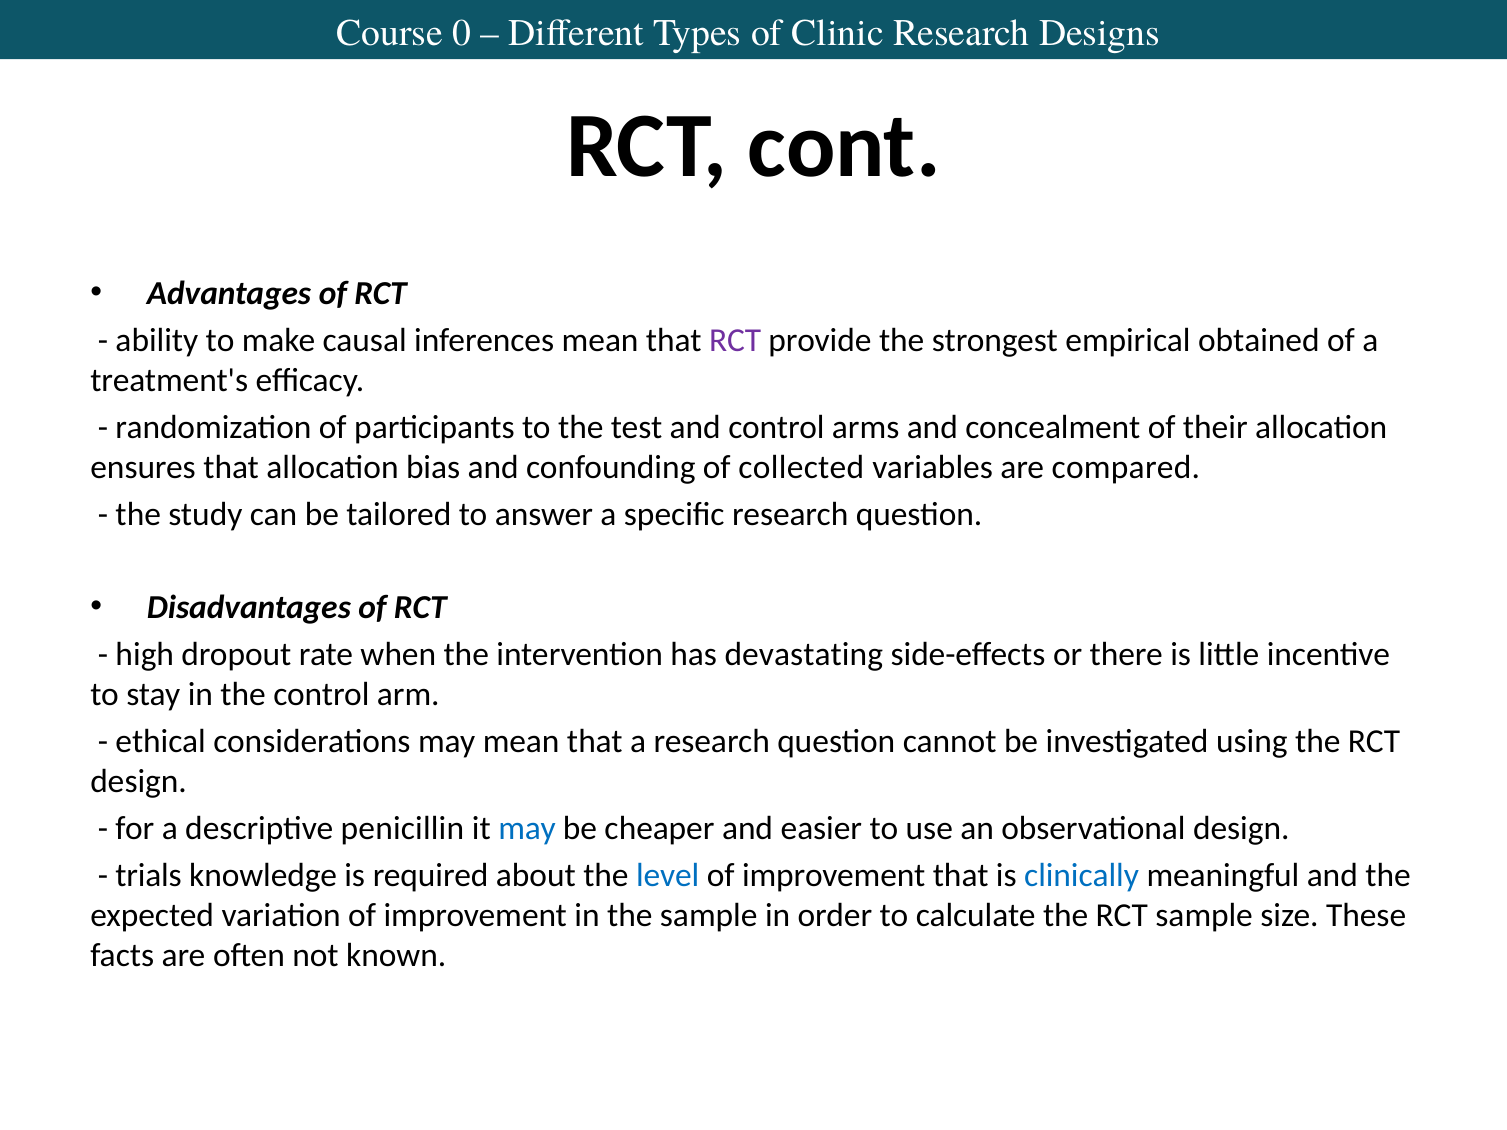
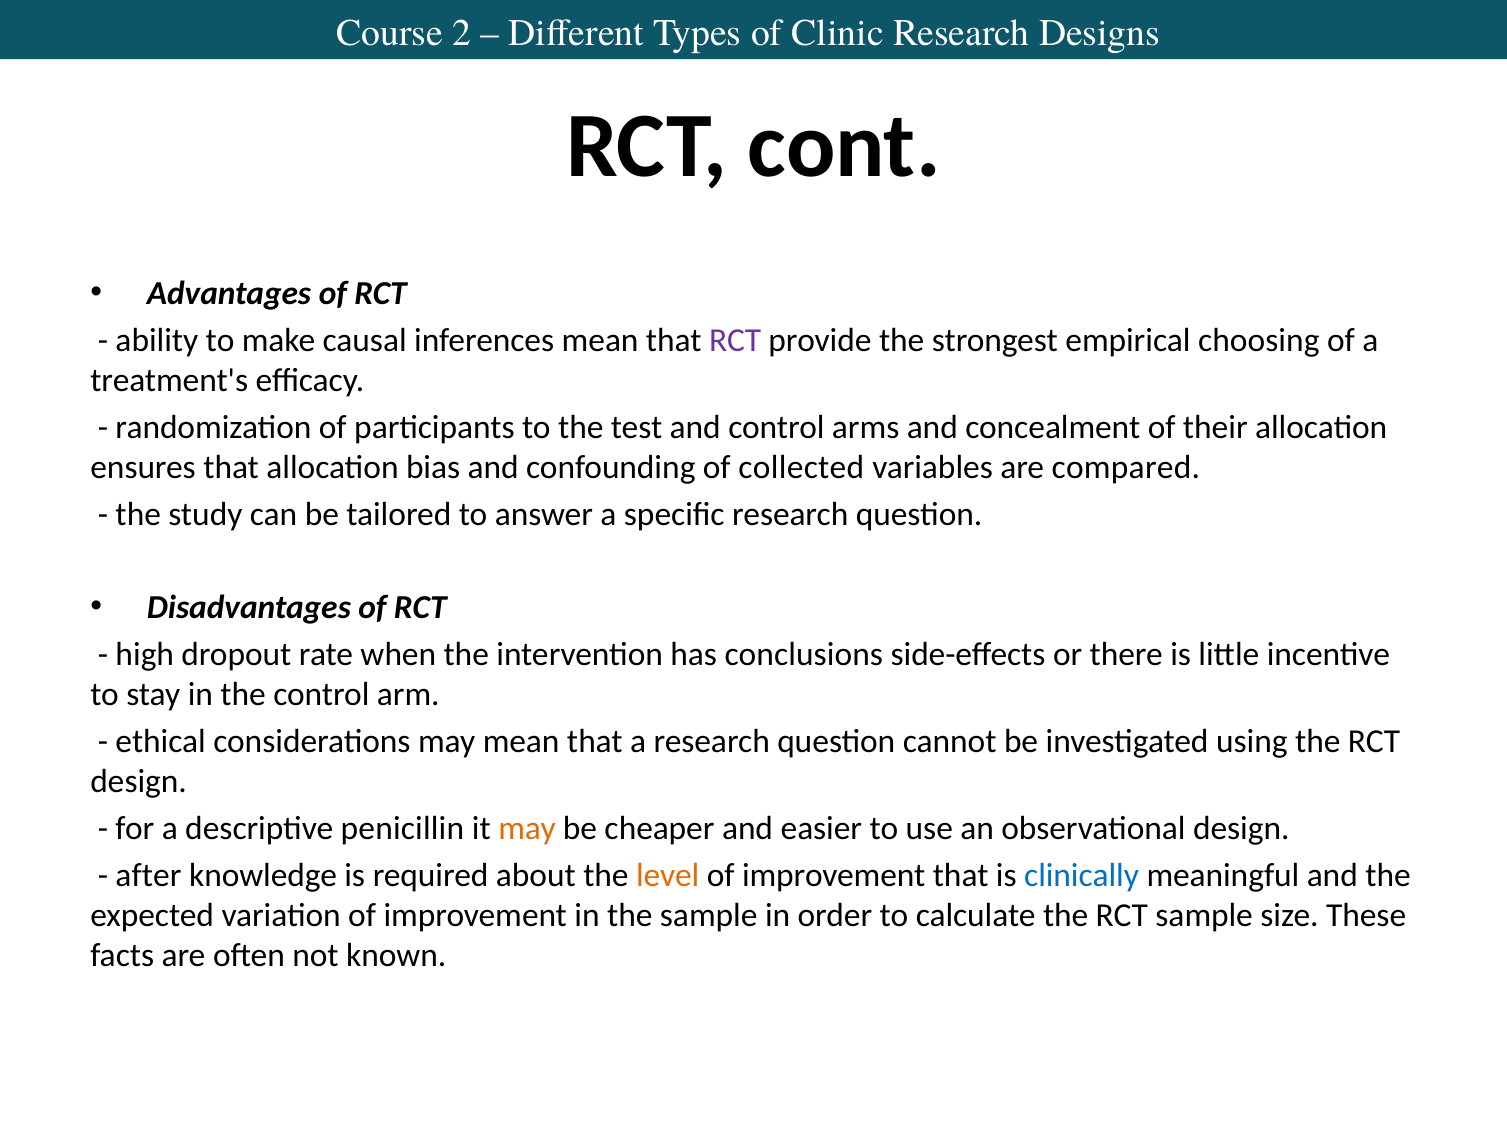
0: 0 -> 2
obtained: obtained -> choosing
devastating: devastating -> conclusions
may at (527, 829) colour: blue -> orange
trials: trials -> after
level colour: blue -> orange
